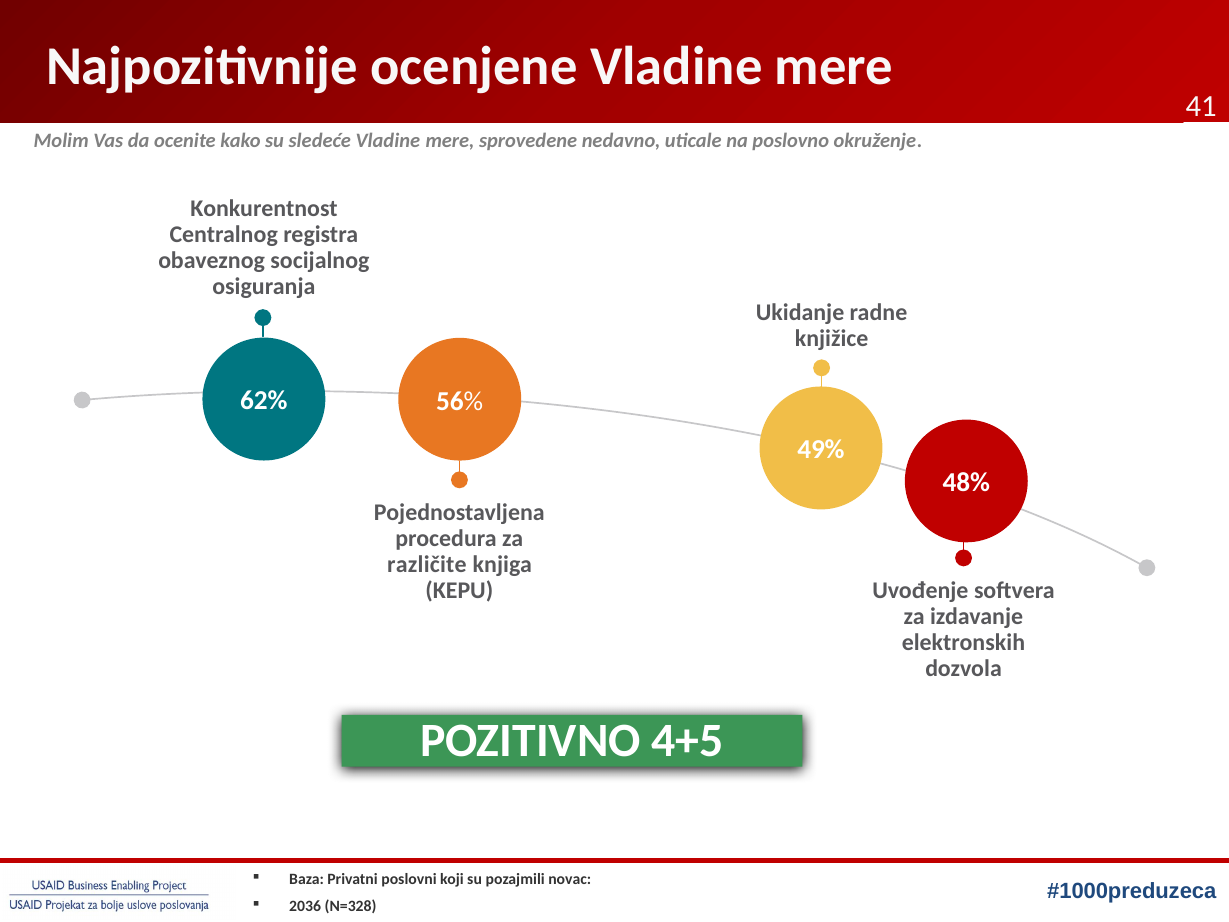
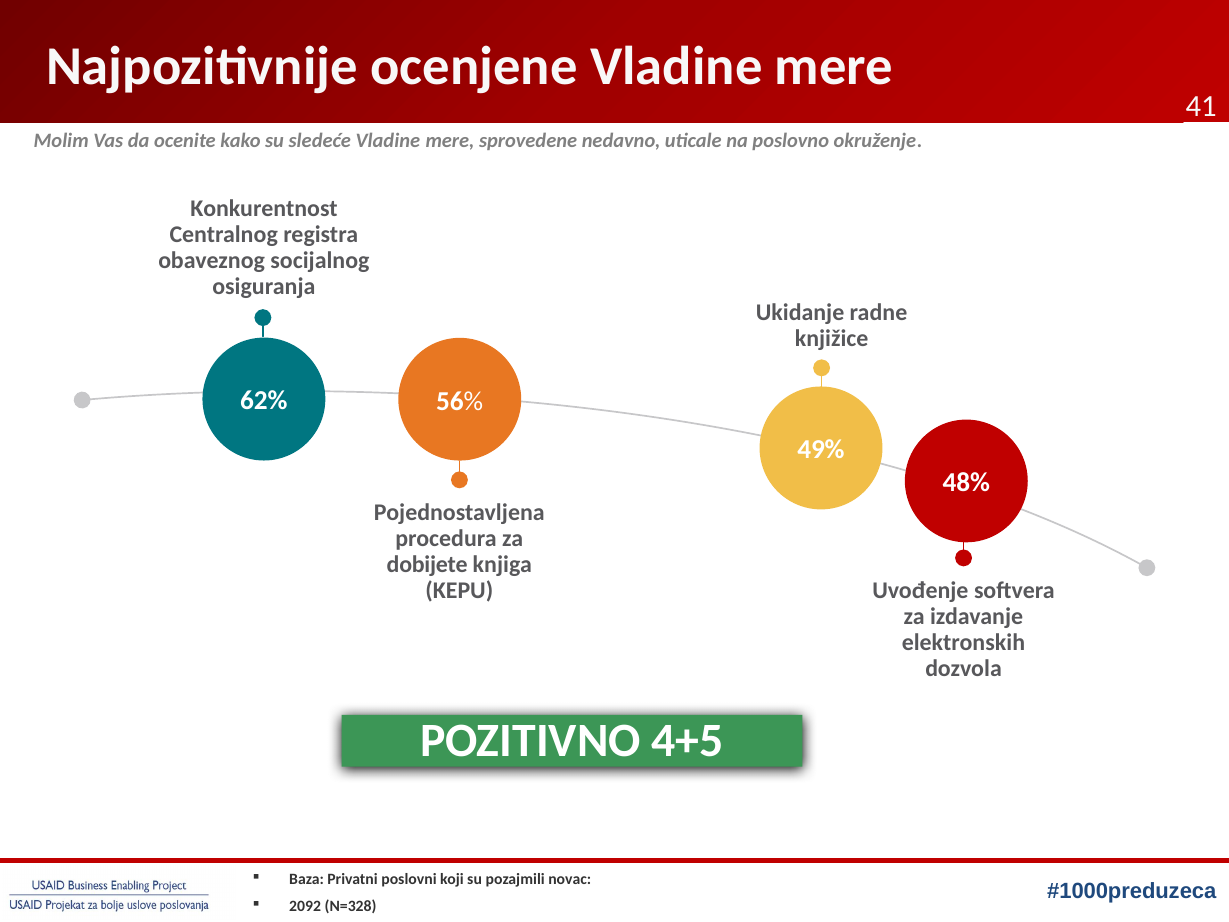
različite: različite -> dobijete
2036: 2036 -> 2092
